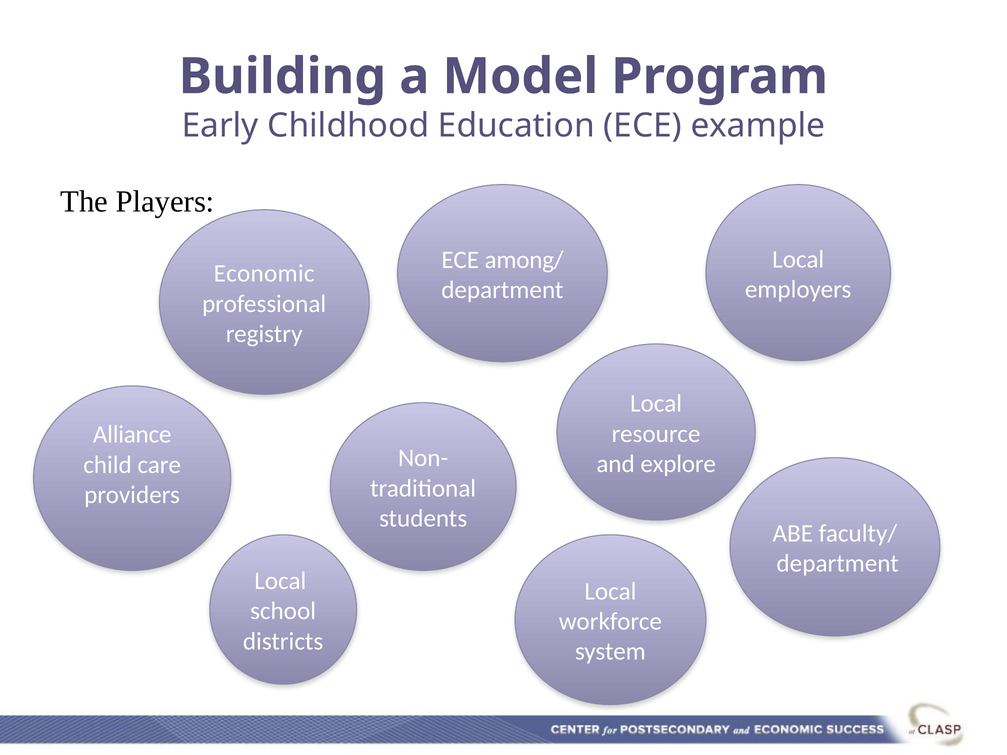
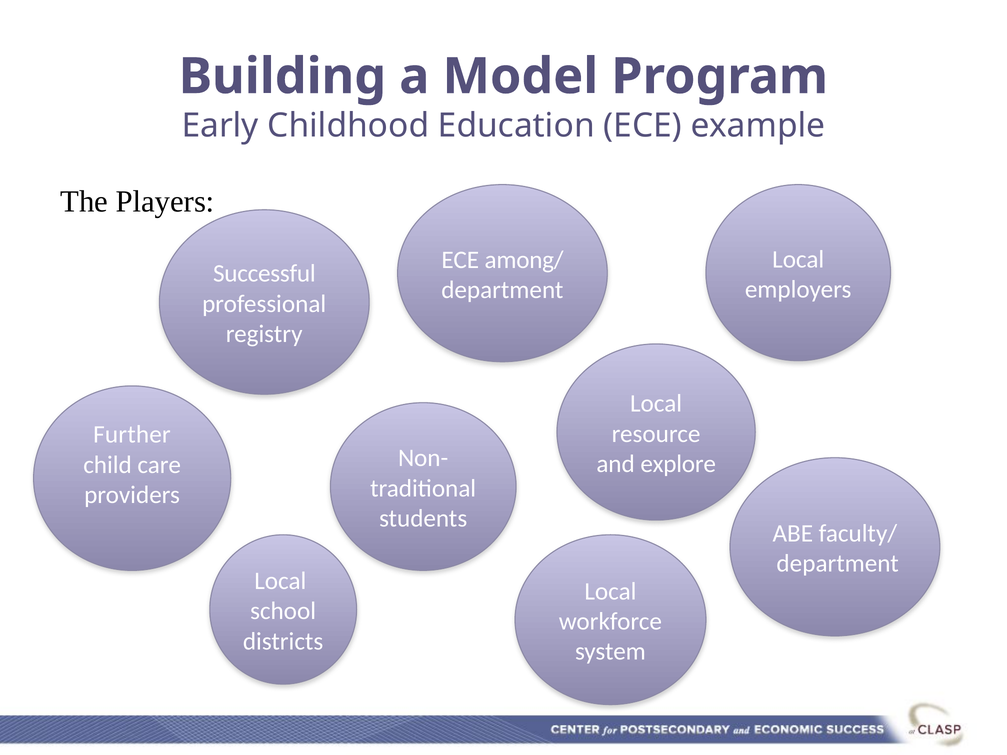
Economic: Economic -> Successful
Alliance: Alliance -> Further
